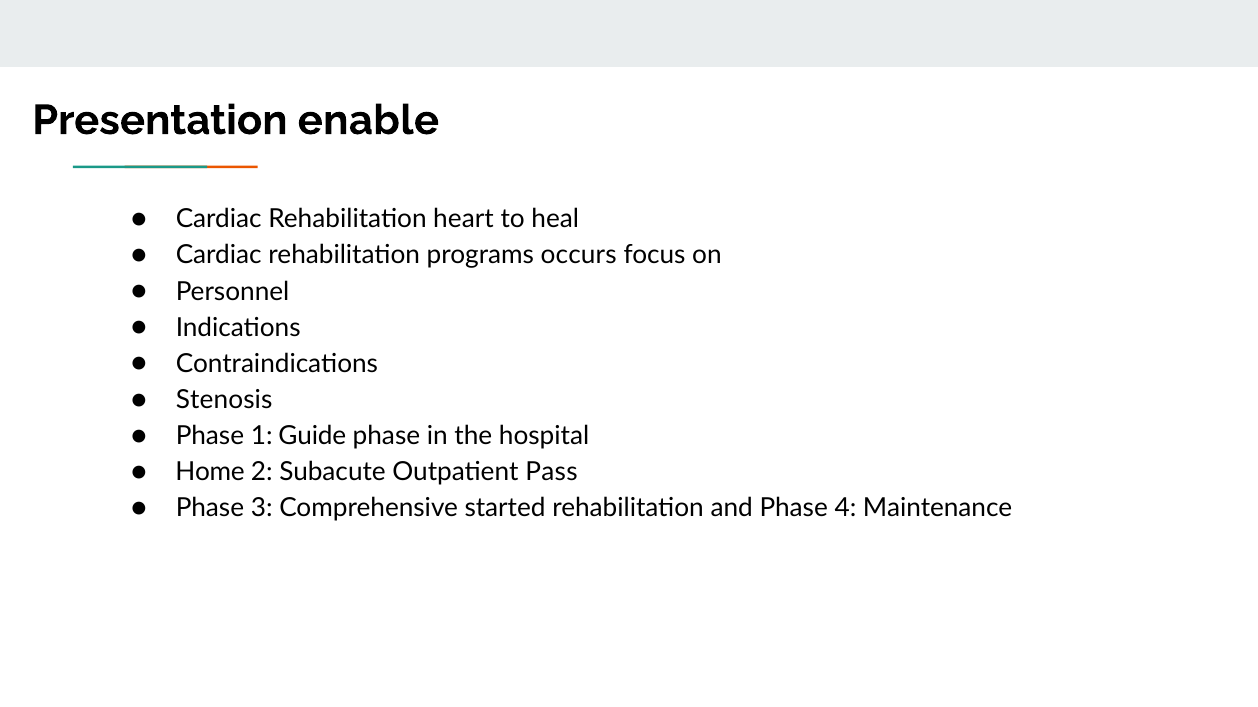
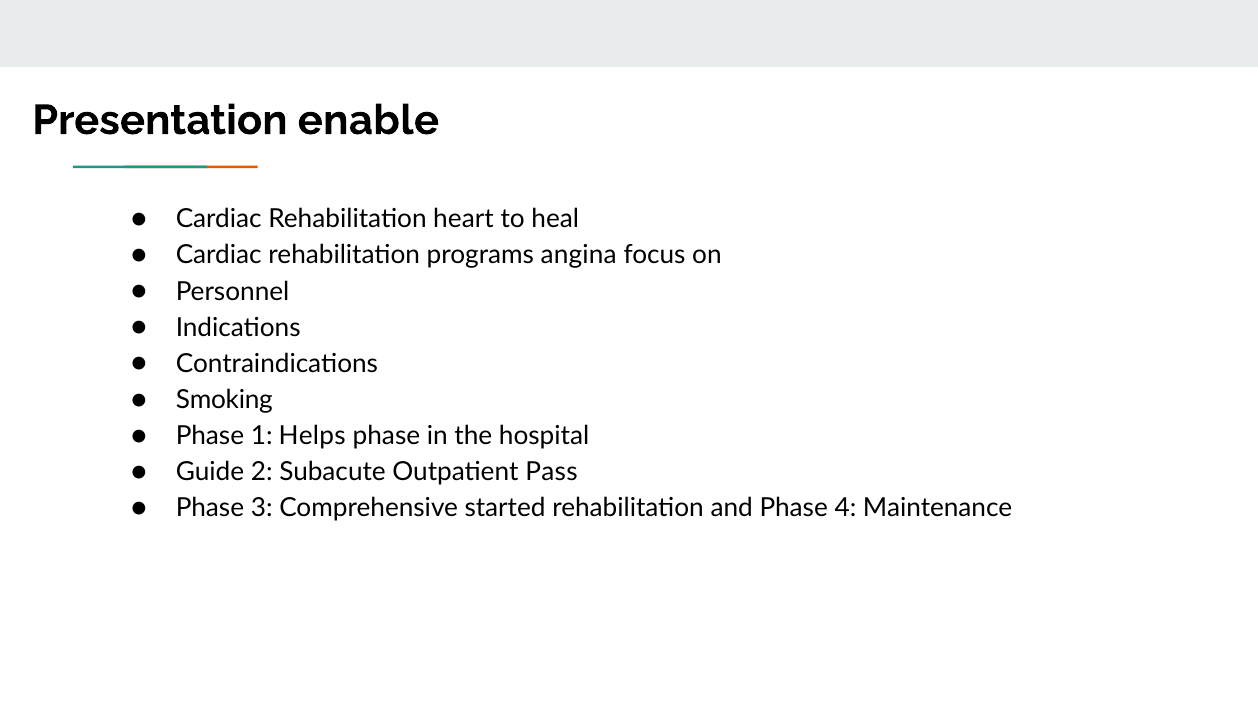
occurs: occurs -> angina
Stenosis: Stenosis -> Smoking
Guide: Guide -> Helps
Home: Home -> Guide
